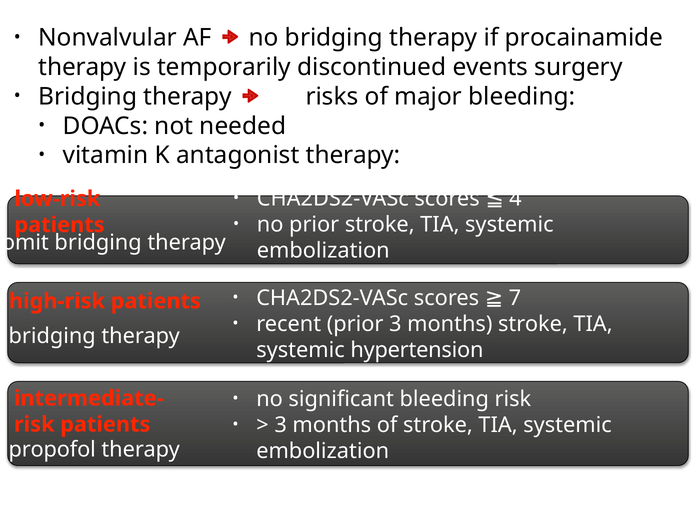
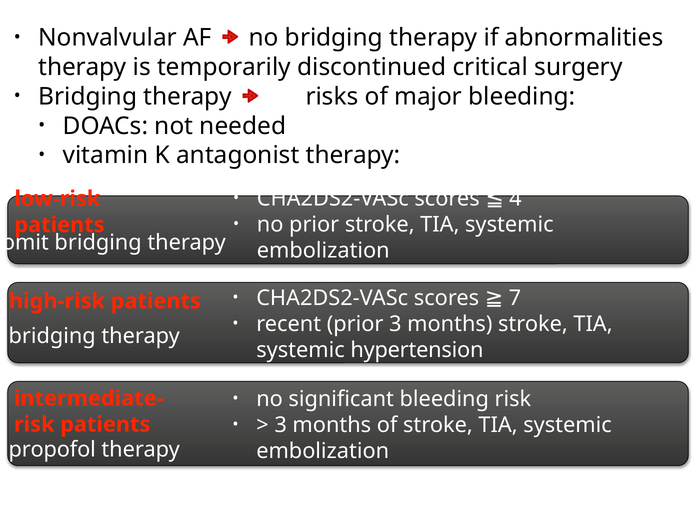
procainamide: procainamide -> abnormalities
events: events -> critical
